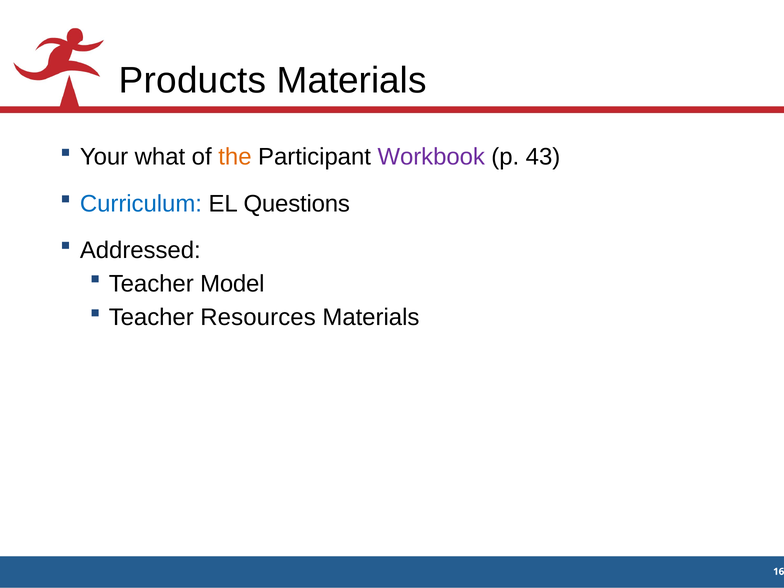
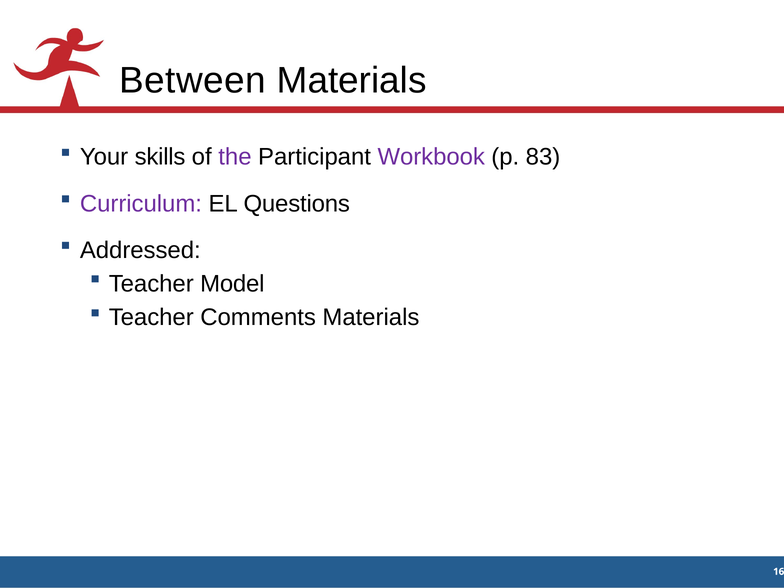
Products: Products -> Between
what: what -> skills
the colour: orange -> purple
43: 43 -> 83
Curriculum colour: blue -> purple
Resources: Resources -> Comments
